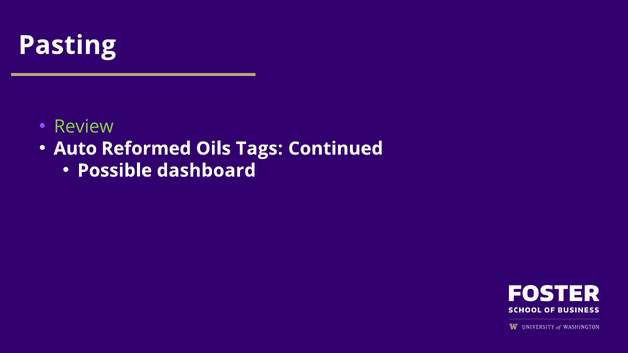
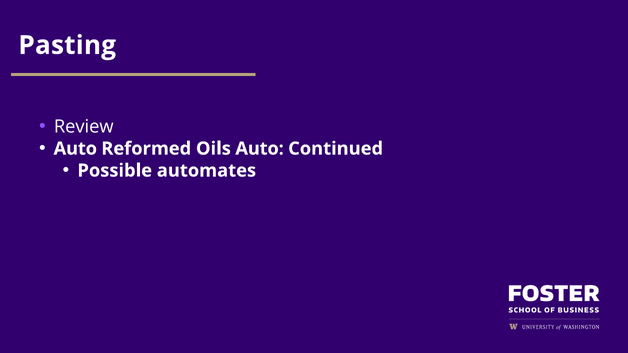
Review colour: light green -> white
Oils Tags: Tags -> Auto
dashboard: dashboard -> automates
